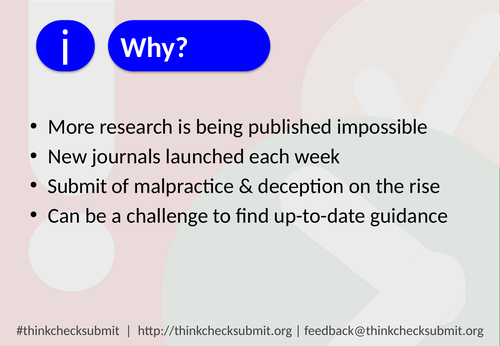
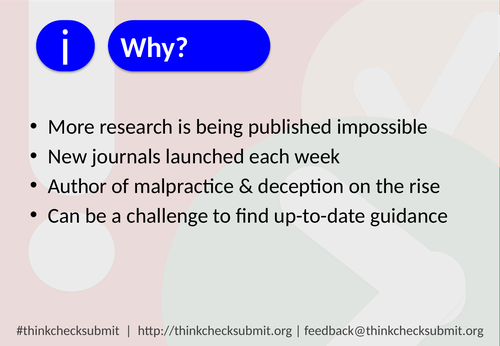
Submit: Submit -> Author
